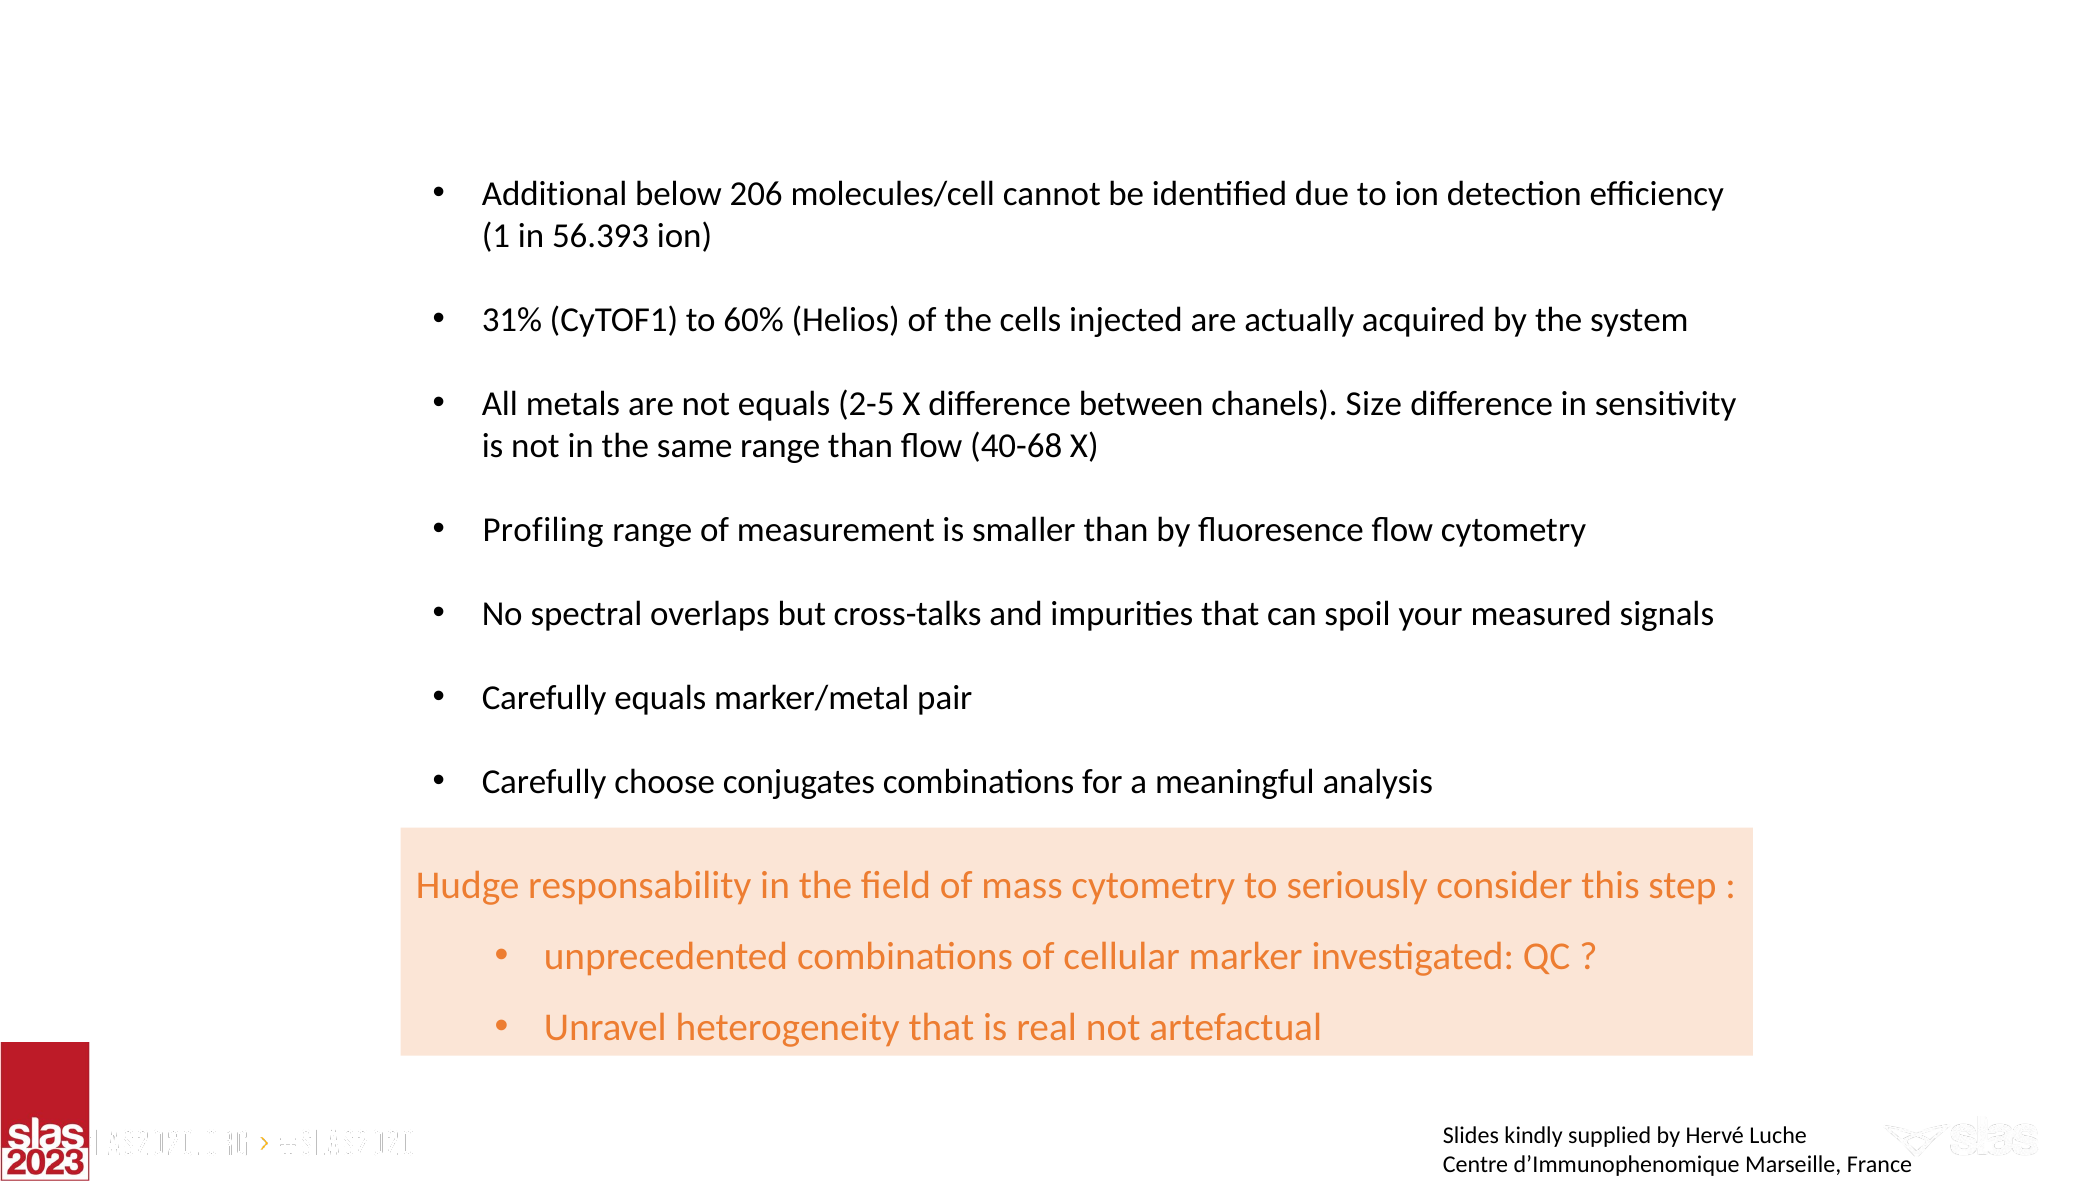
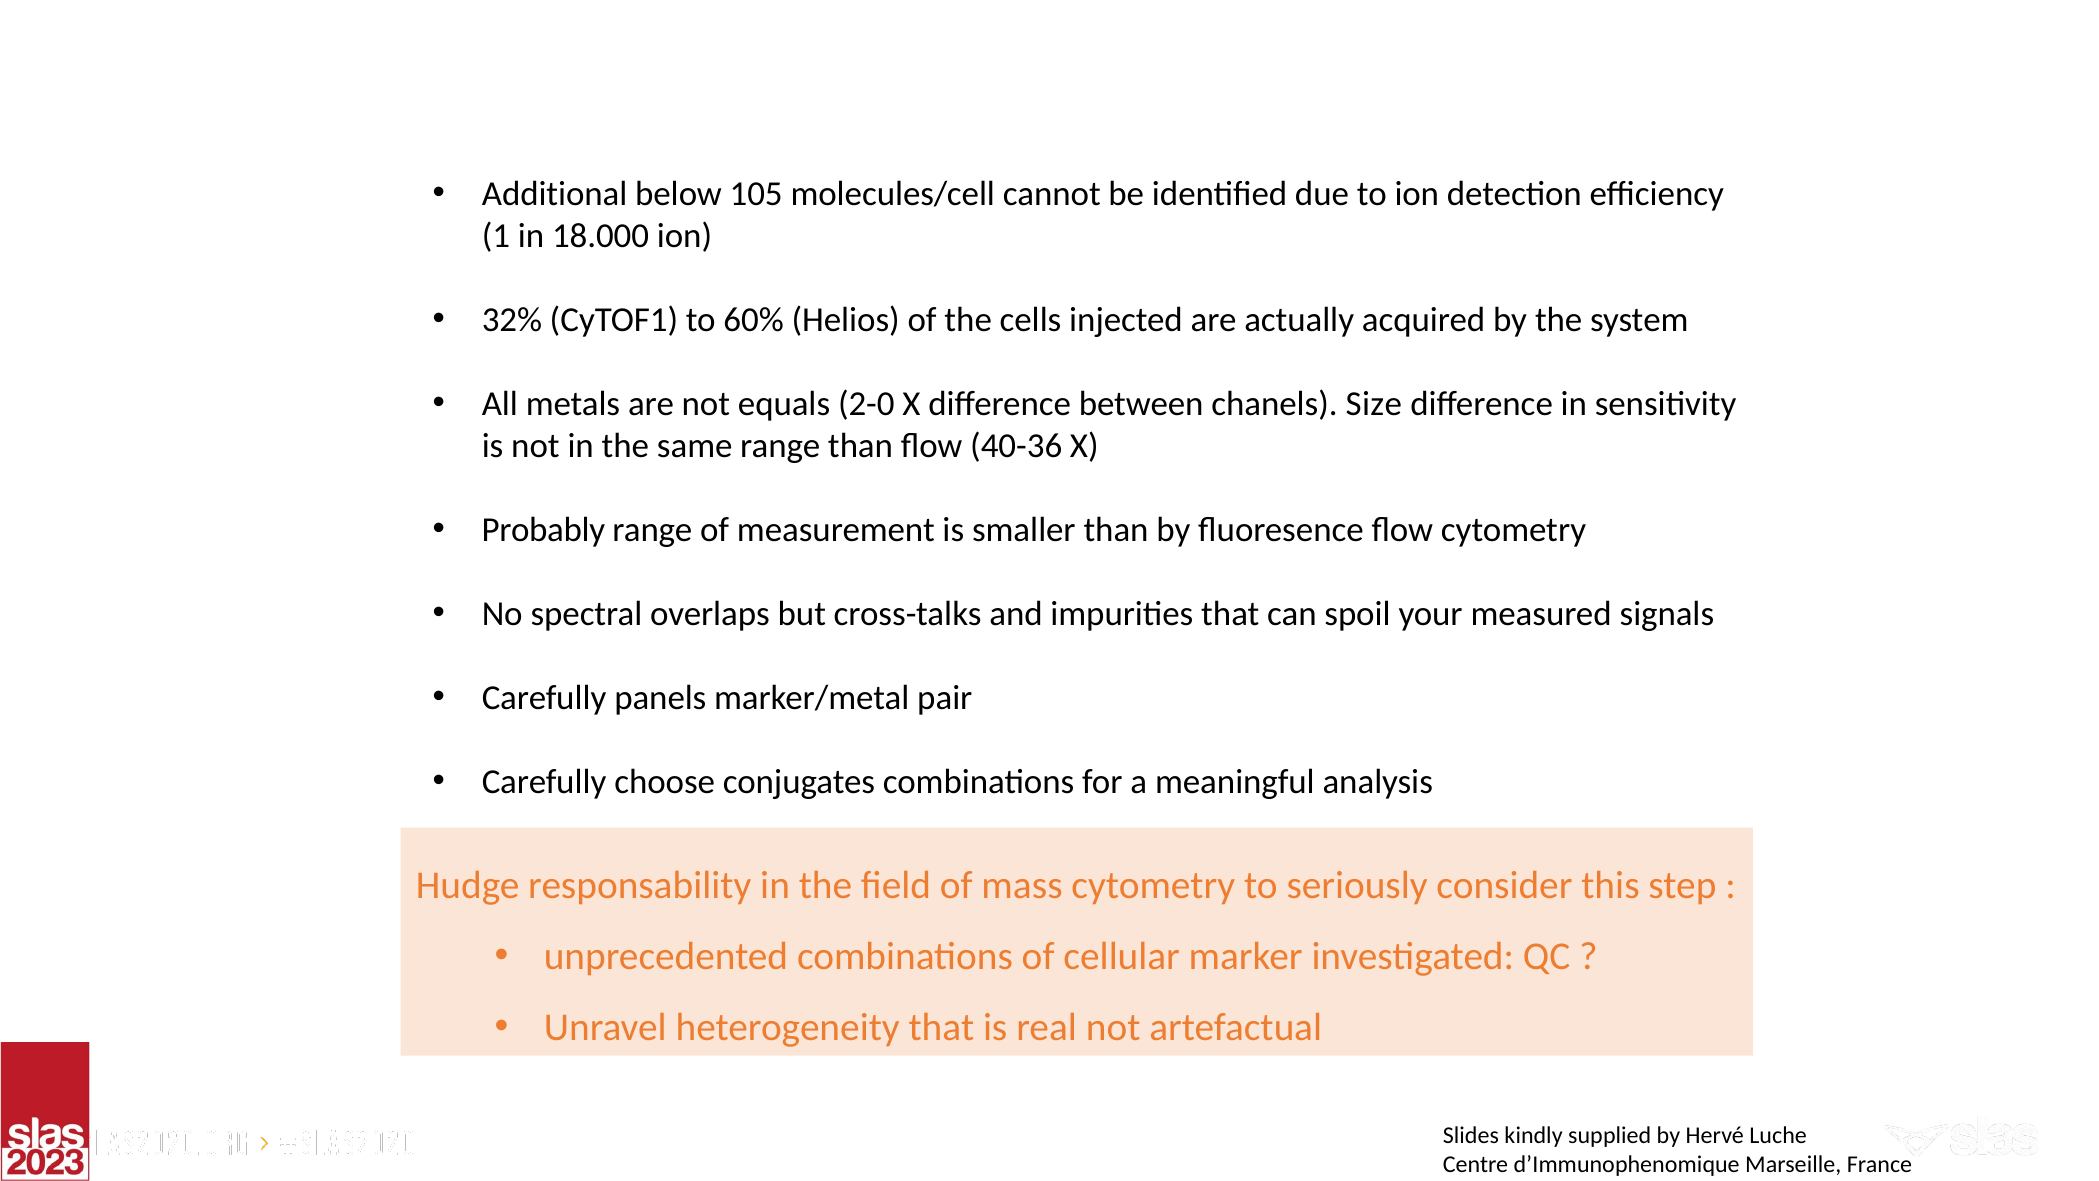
206: 206 -> 105
56.393: 56.393 -> 18.000
31%: 31% -> 32%
2-5: 2-5 -> 2-0
40-68: 40-68 -> 40-36
Profiling: Profiling -> Probably
Carefully equals: equals -> panels
